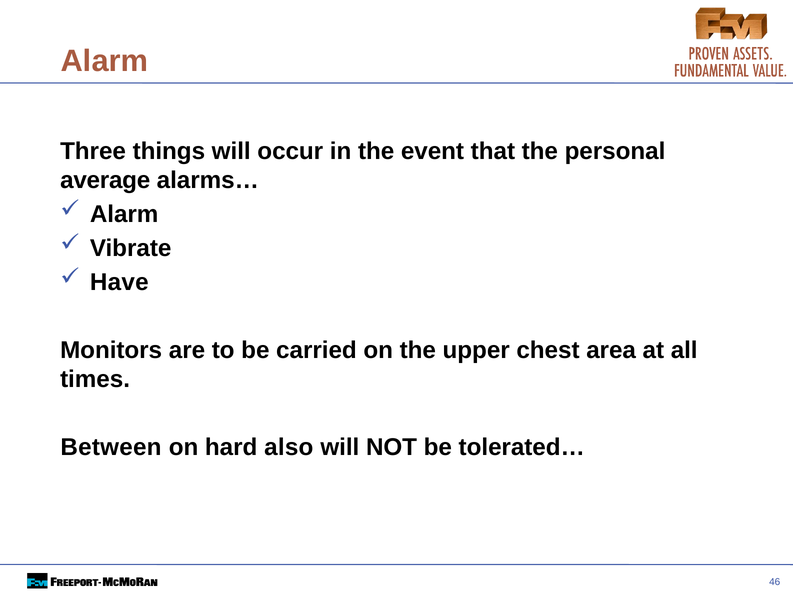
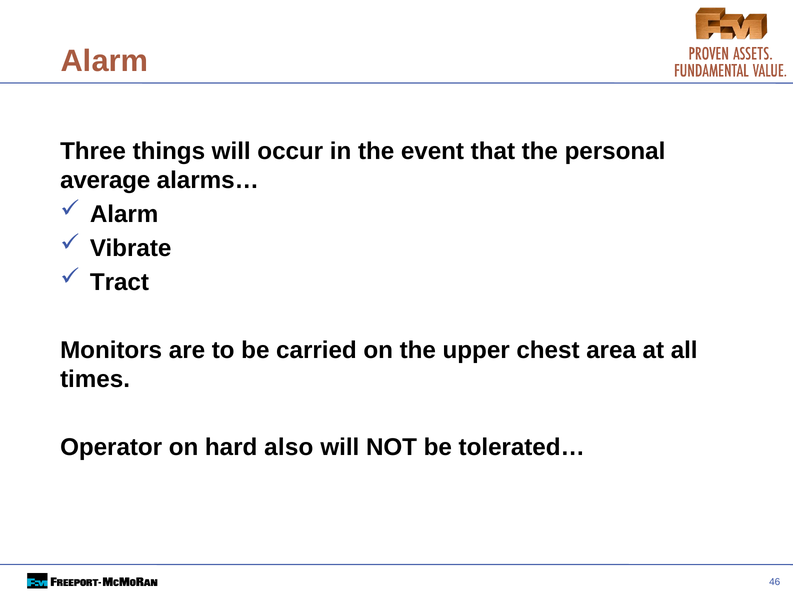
Have: Have -> Tract
Between: Between -> Operator
